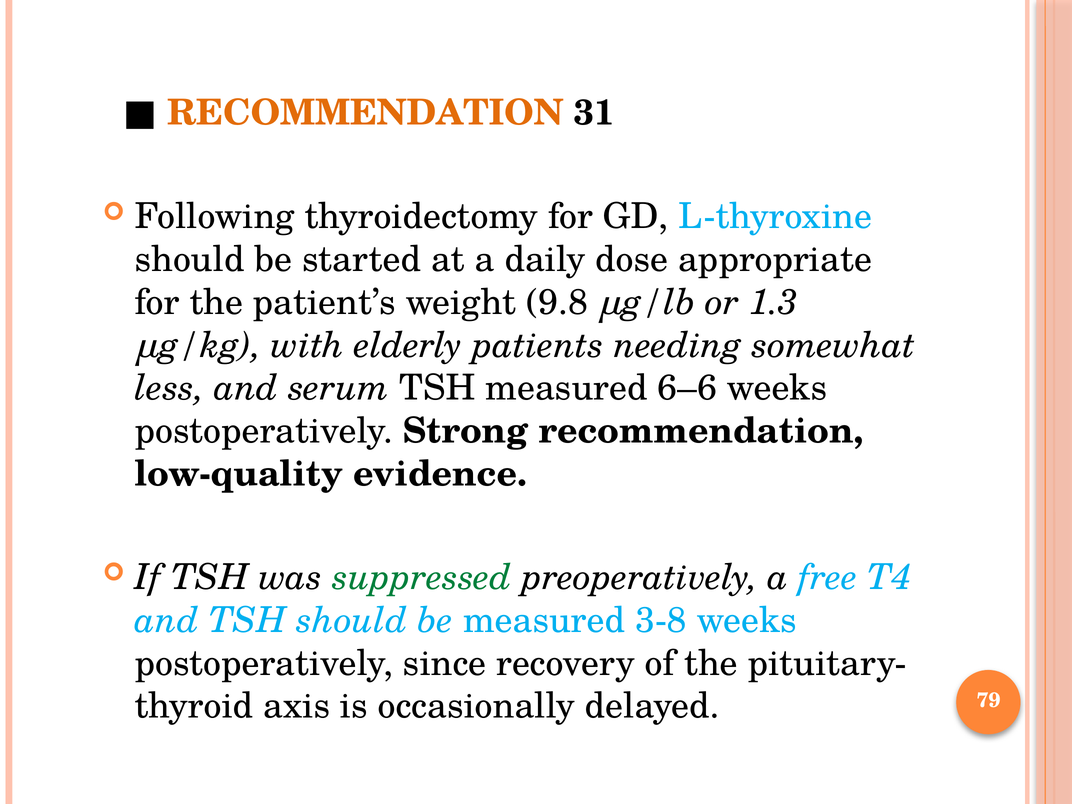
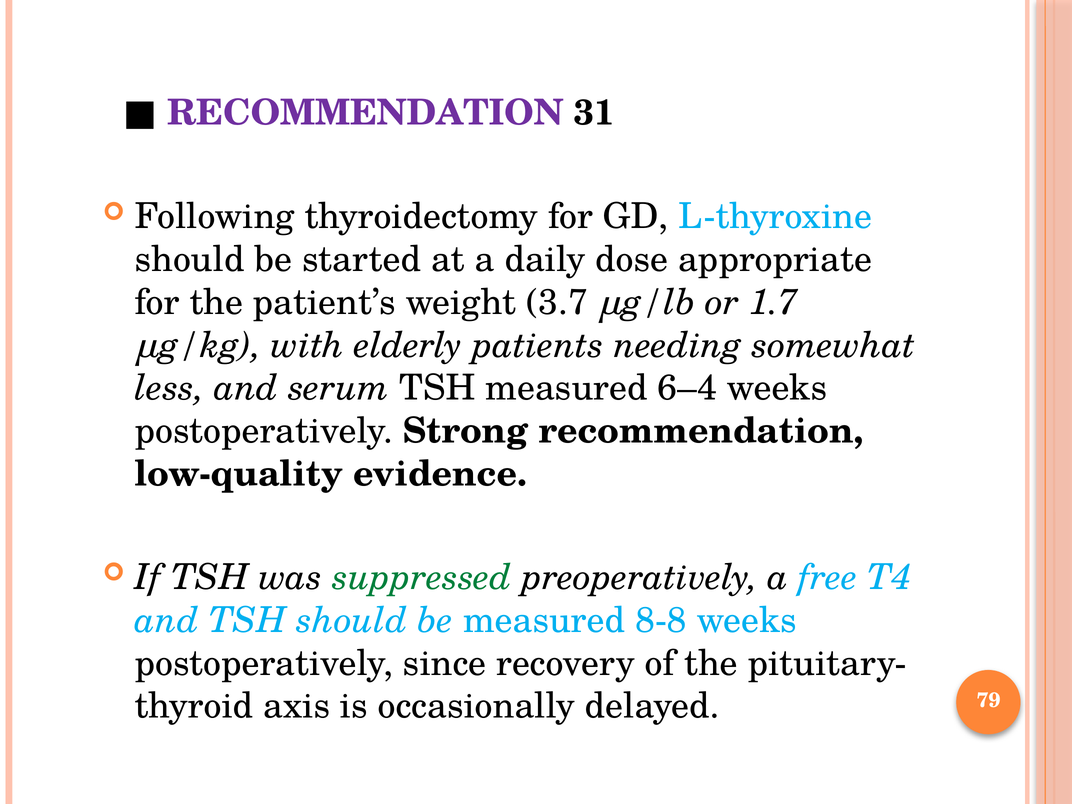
RECOMMENDATION at (365, 113) colour: orange -> purple
9.8: 9.8 -> 3.7
1.3: 1.3 -> 1.7
6–6: 6–6 -> 6–4
3-8: 3-8 -> 8-8
